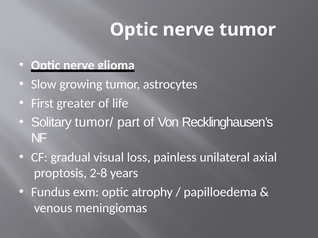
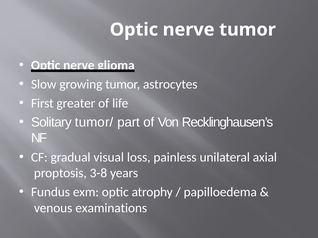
2-8: 2-8 -> 3-8
meningiomas: meningiomas -> examinations
